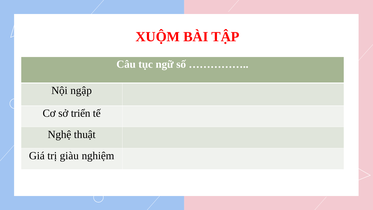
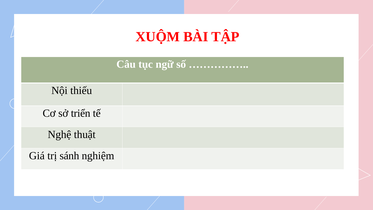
ngập: ngập -> thiếu
giàu: giàu -> sánh
